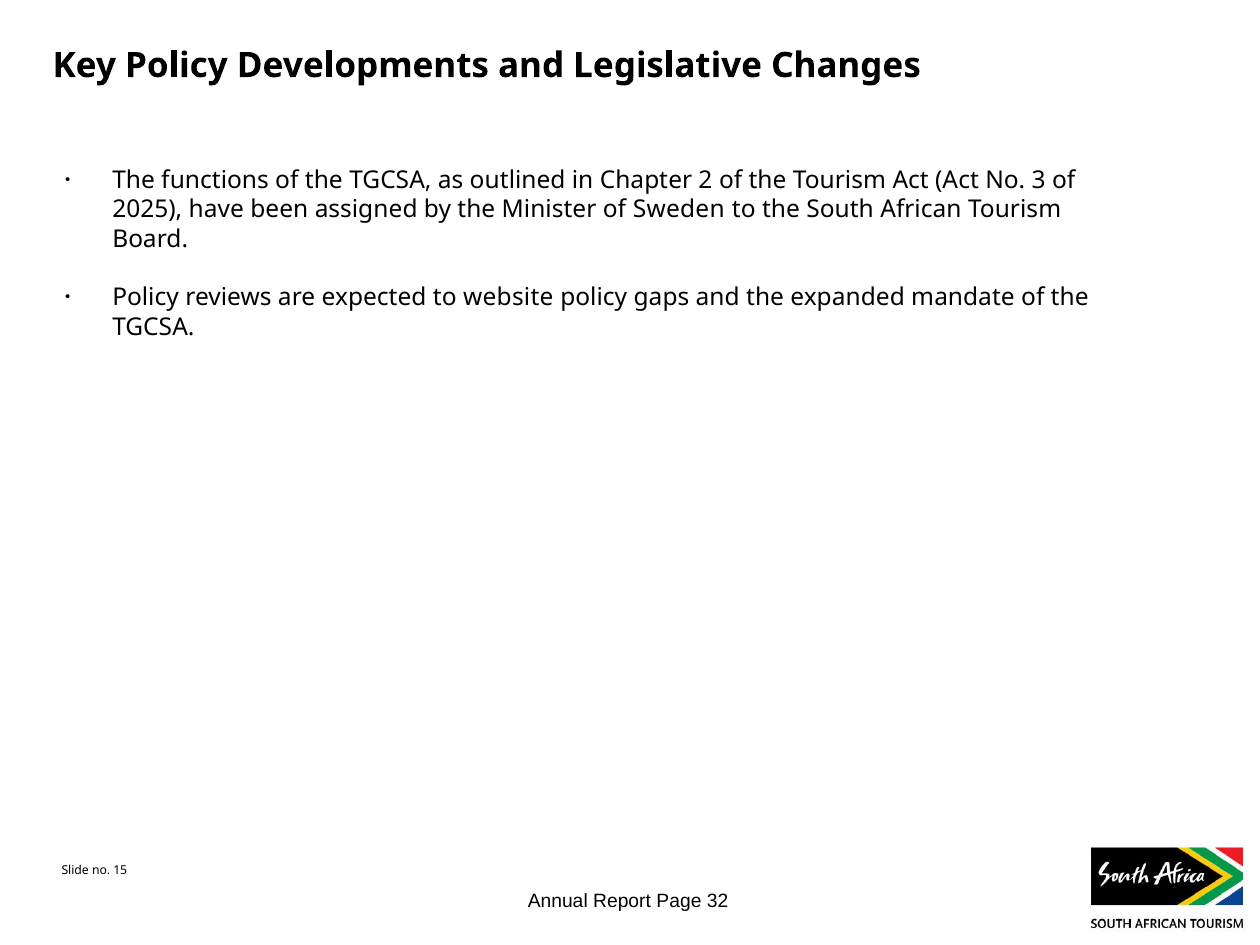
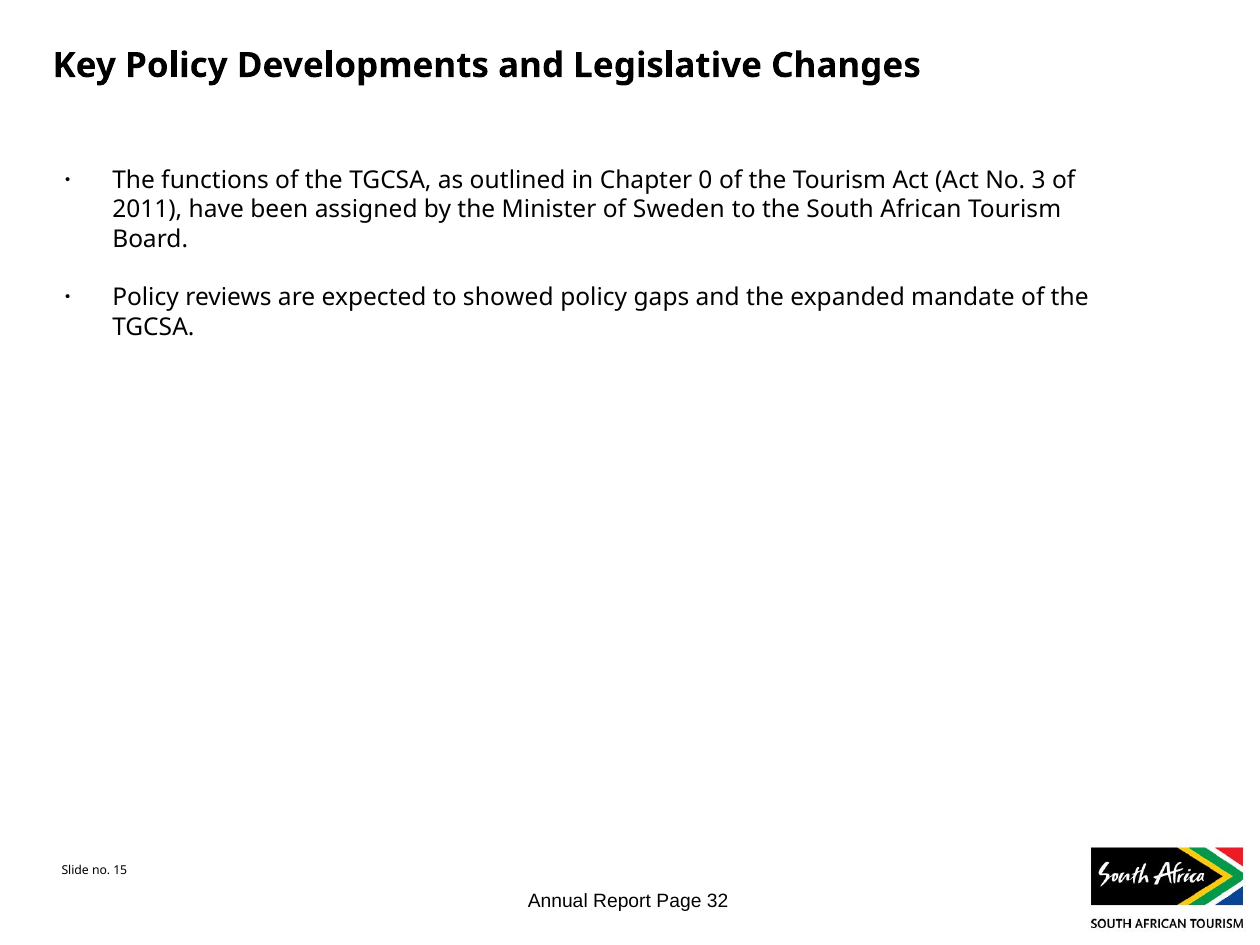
2: 2 -> 0
2025: 2025 -> 2011
website: website -> showed
